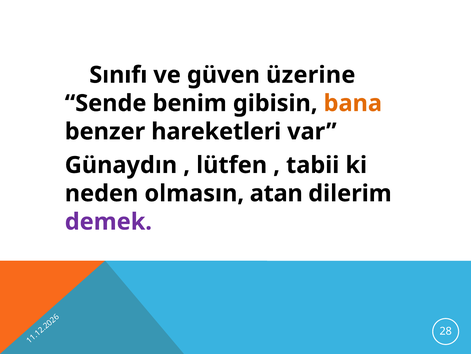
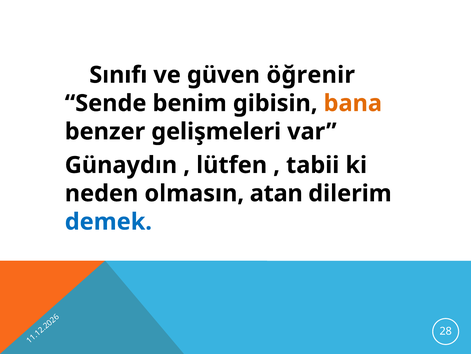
üzerine: üzerine -> öğrenir
hareketleri: hareketleri -> gelişmeleri
demek colour: purple -> blue
